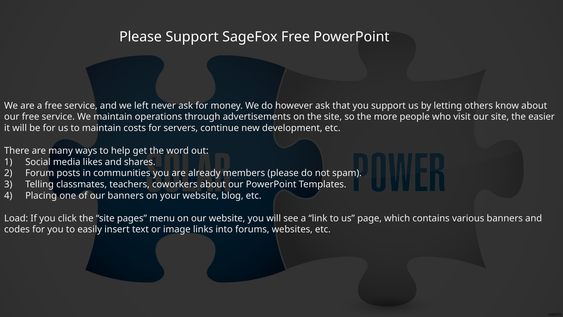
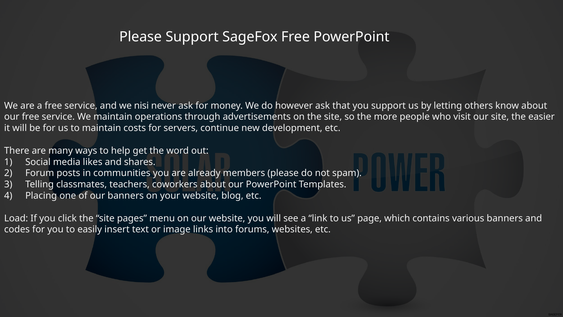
left: left -> nisi
